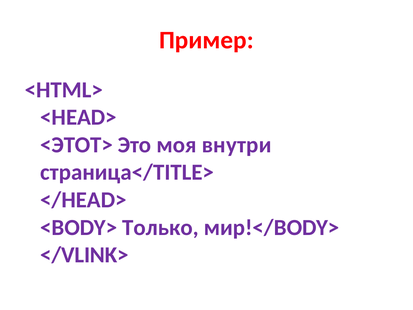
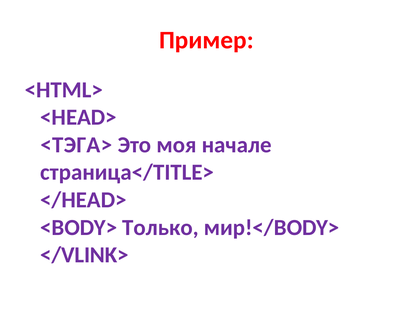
<ЭТОТ>: <ЭТОТ> -> <ТЭГА>
внутри: внутри -> начале
